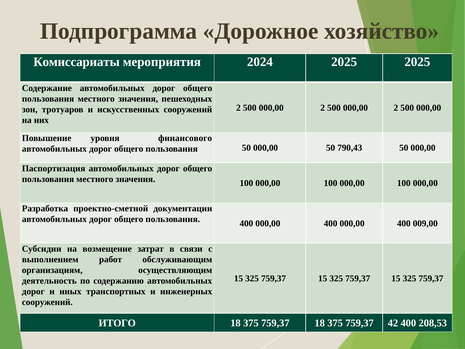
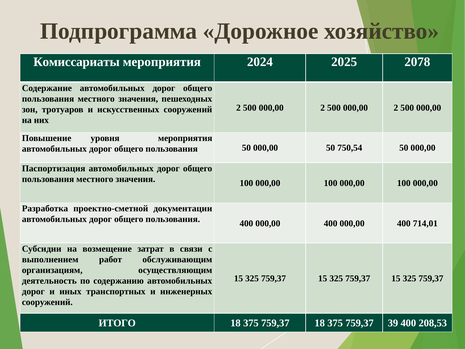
2025 2025: 2025 -> 2078
уровня финансового: финансового -> мероприятия
790,43: 790,43 -> 750,54
009,00: 009,00 -> 714,01
42: 42 -> 39
